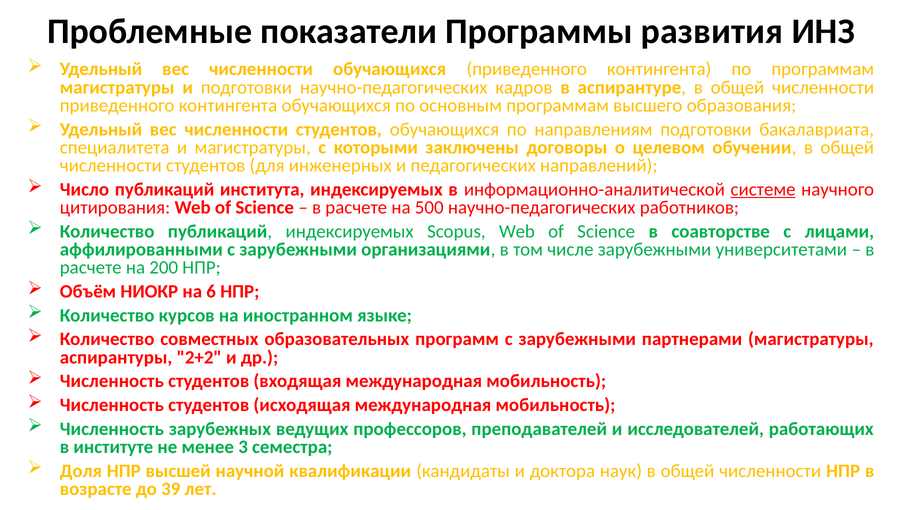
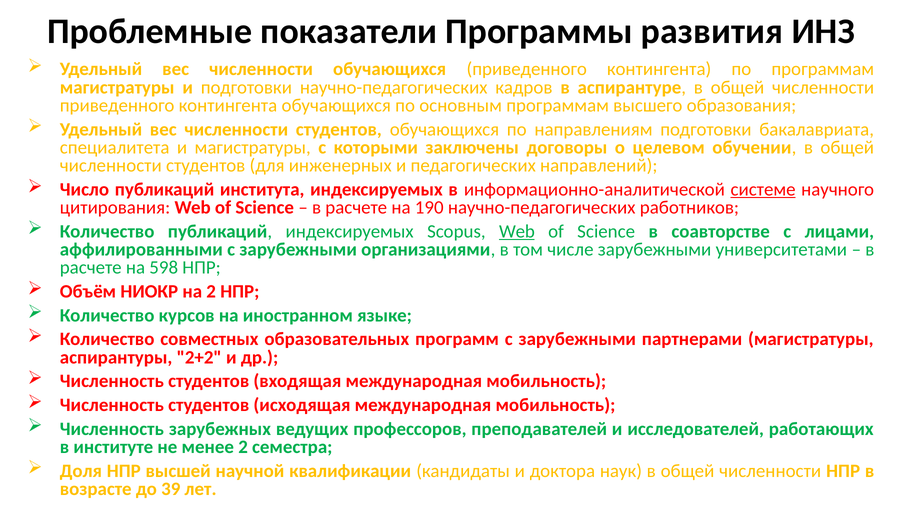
500: 500 -> 190
Web at (517, 232) underline: none -> present
200: 200 -> 598
на 6: 6 -> 2
менее 3: 3 -> 2
